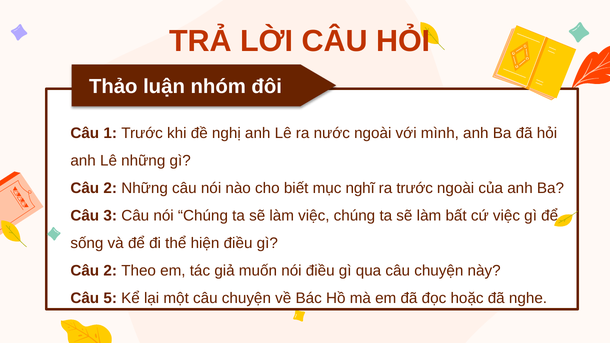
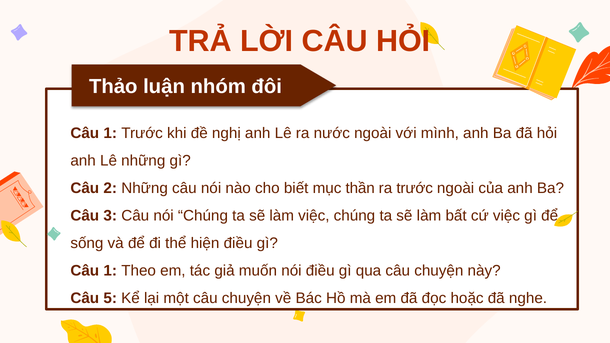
nghĩ: nghĩ -> thần
2 at (110, 271): 2 -> 1
